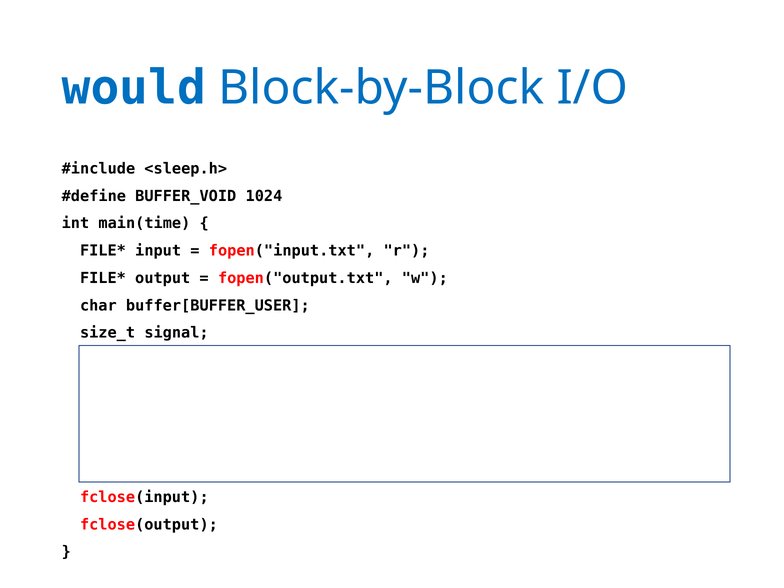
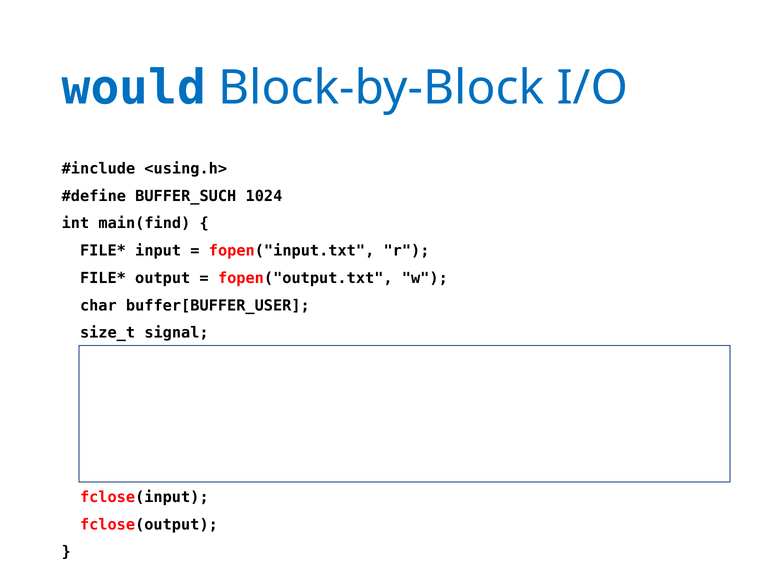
<sleep.h>: <sleep.h> -> <using.h>
BUFFER_VOID: BUFFER_VOID -> BUFFER_SUCH
main(time: main(time -> main(find
